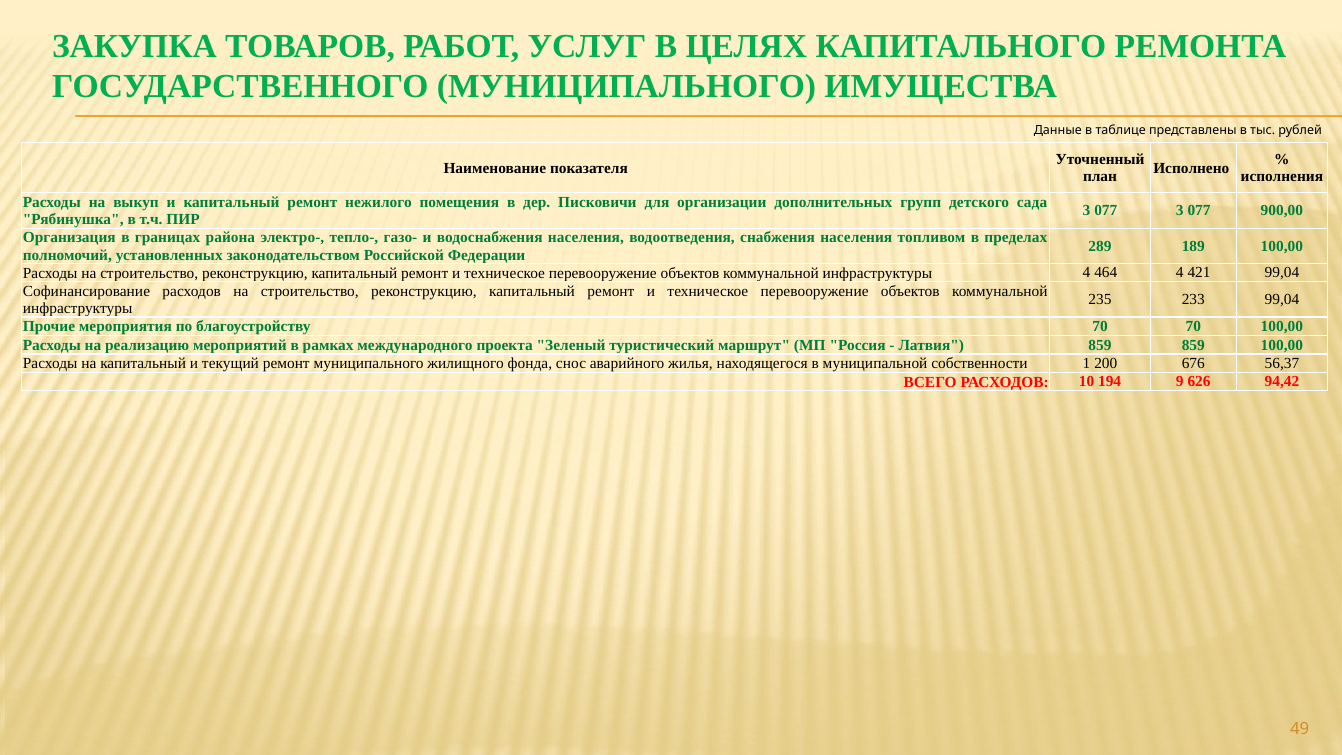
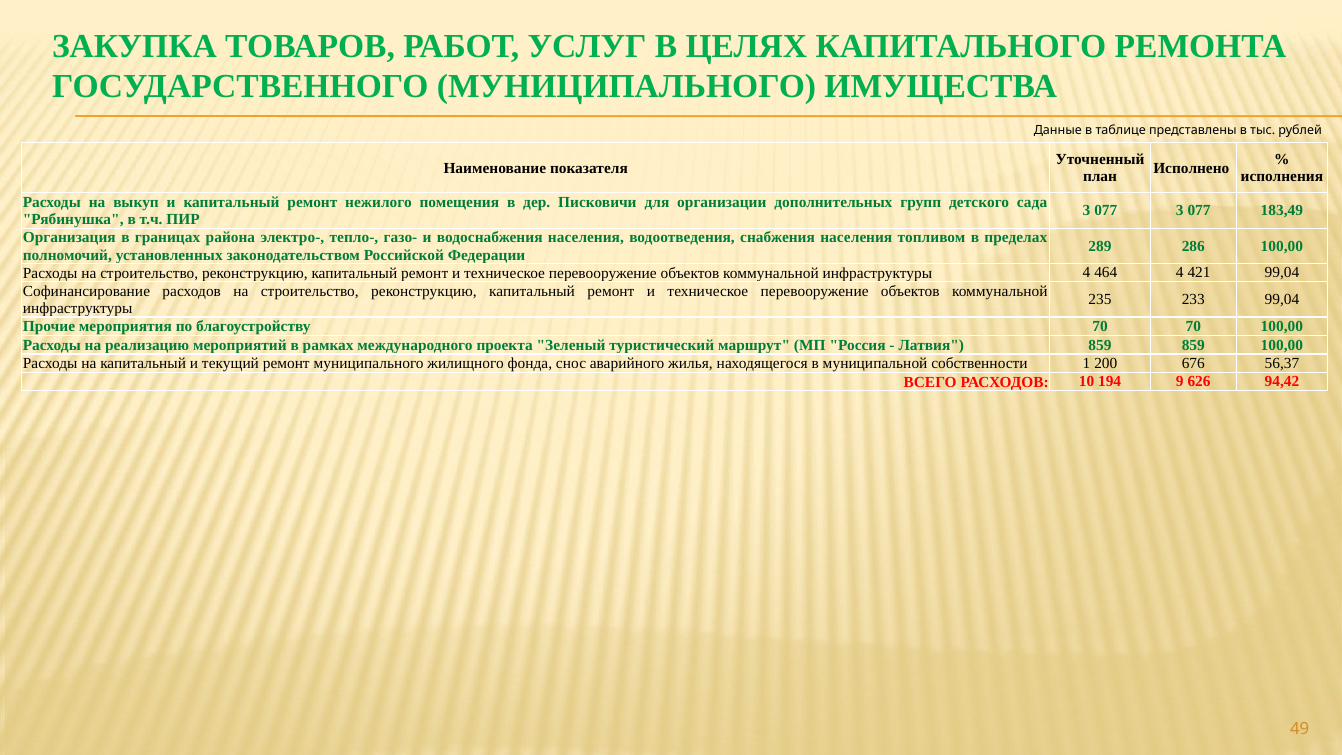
900,00: 900,00 -> 183,49
189: 189 -> 286
